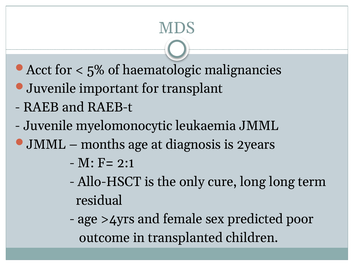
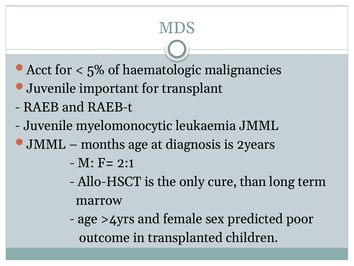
cure long: long -> than
residual: residual -> marrow
